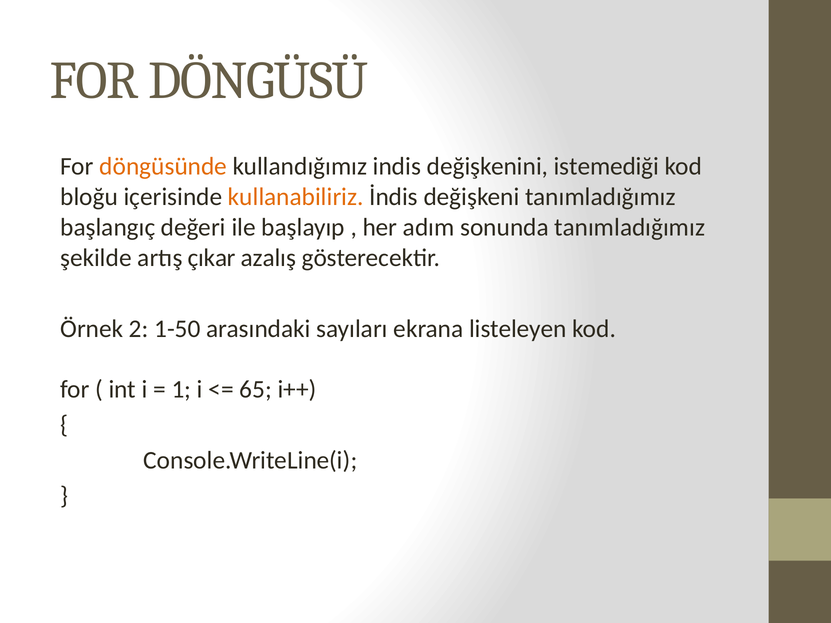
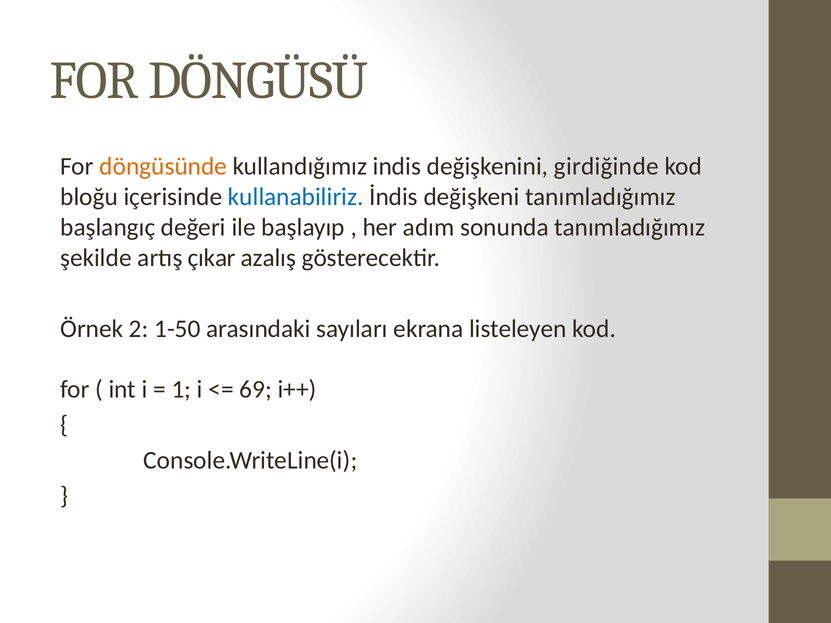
istemediği: istemediği -> girdiğinde
kullanabiliriz colour: orange -> blue
65: 65 -> 69
